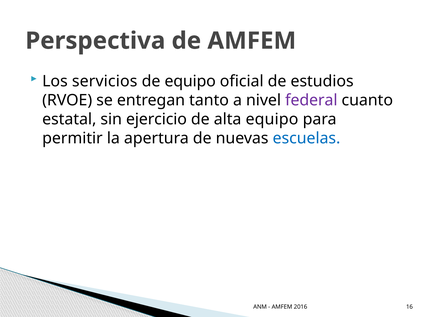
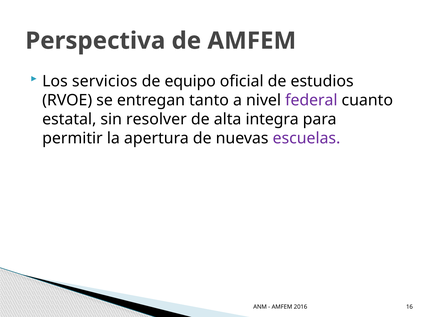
ejercicio: ejercicio -> resolver
alta equipo: equipo -> integra
escuelas colour: blue -> purple
